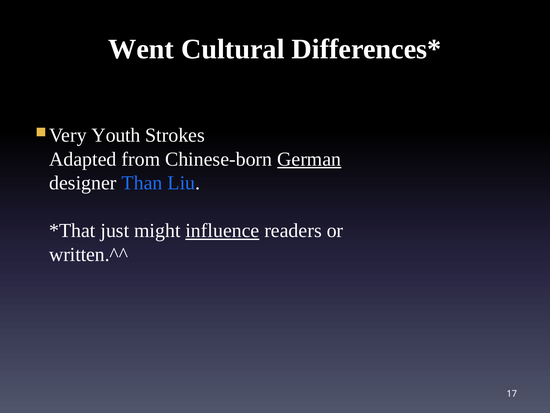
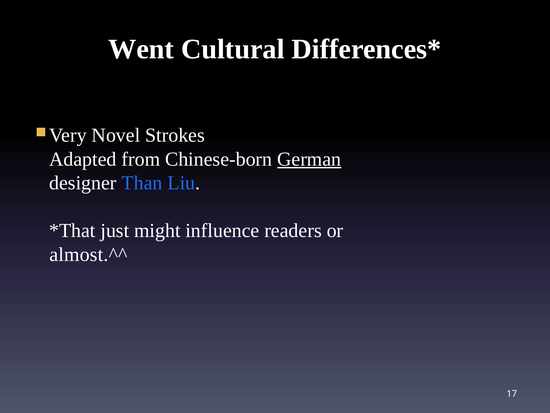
Youth: Youth -> Novel
influence underline: present -> none
written.^^: written.^^ -> almost.^^
